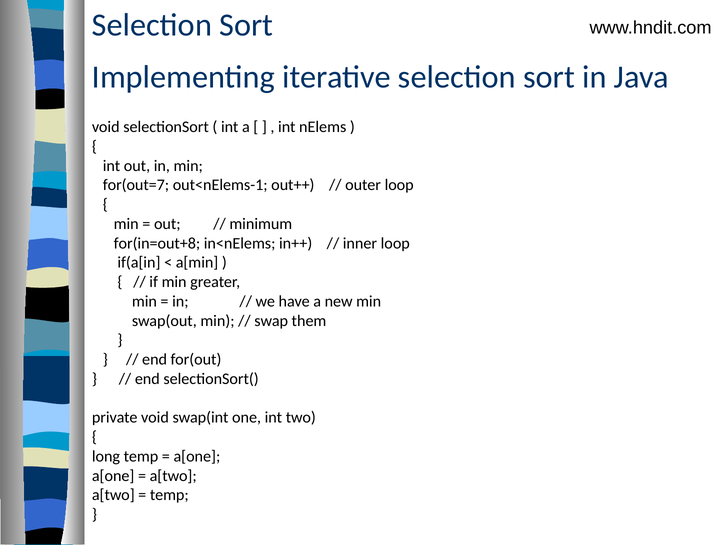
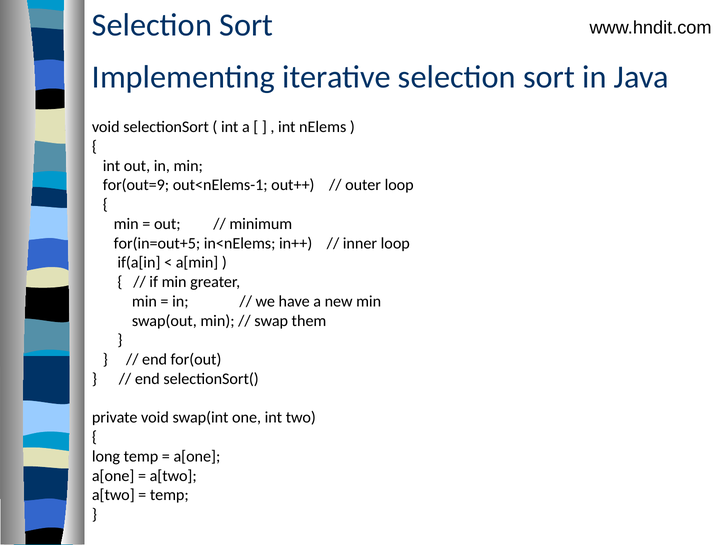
for(out=7: for(out=7 -> for(out=9
for(in=out+8: for(in=out+8 -> for(in=out+5
